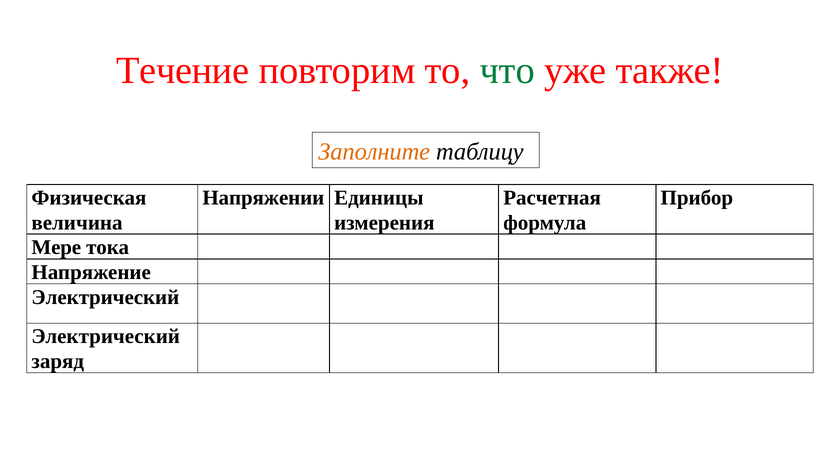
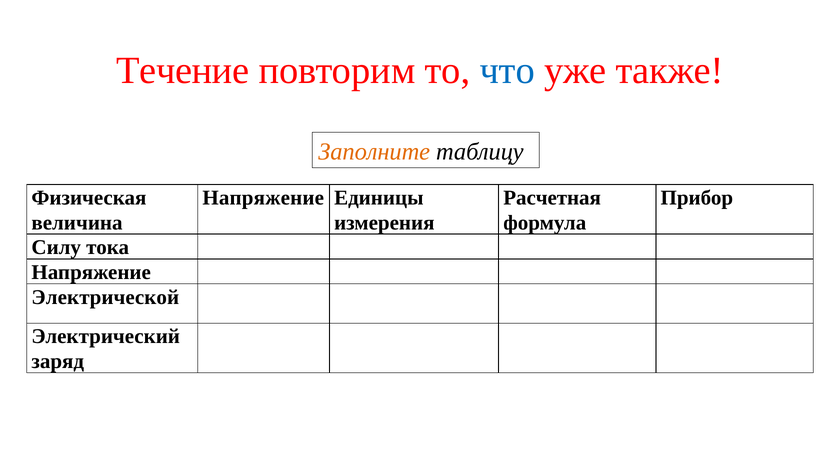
что colour: green -> blue
Напряжении at (263, 198): Напряжении -> Напряжение
Мере: Мере -> Силу
Электрический at (105, 297): Электрический -> Электрической
